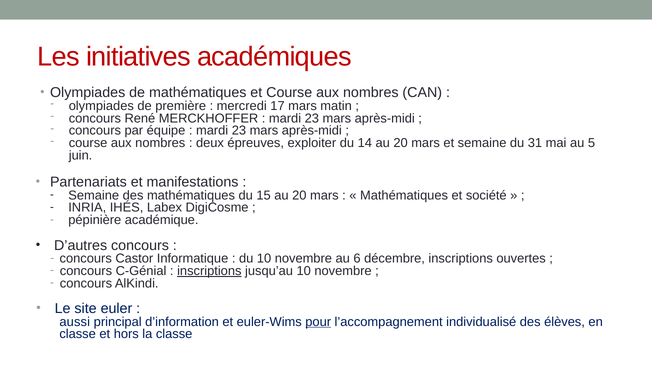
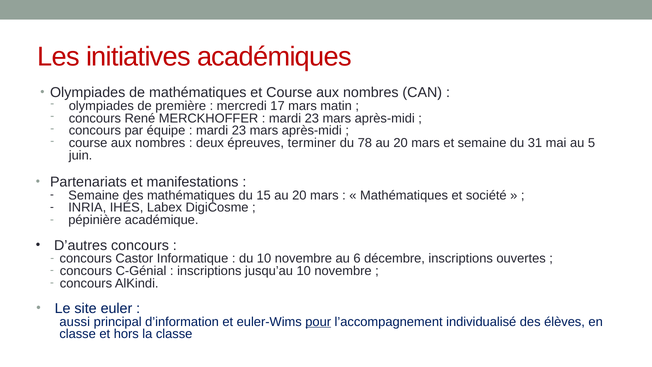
exploiter: exploiter -> terminer
14: 14 -> 78
inscriptions at (209, 271) underline: present -> none
